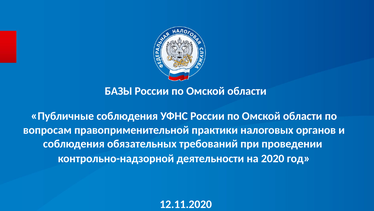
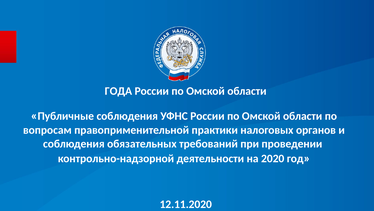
БАЗЫ: БАЗЫ -> ГОДА
